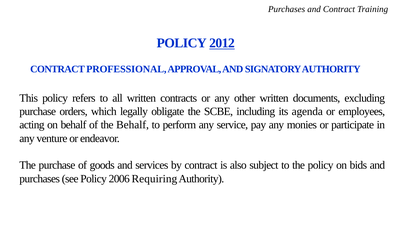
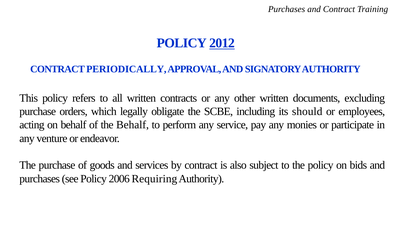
PROFESSIONAL: PROFESSIONAL -> PERIODICALLY
agenda: agenda -> should
